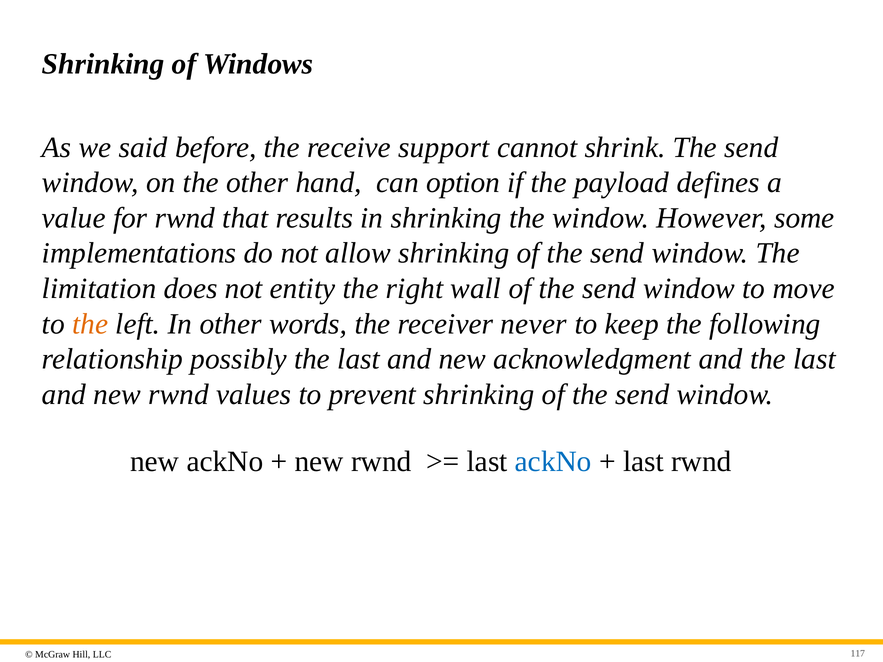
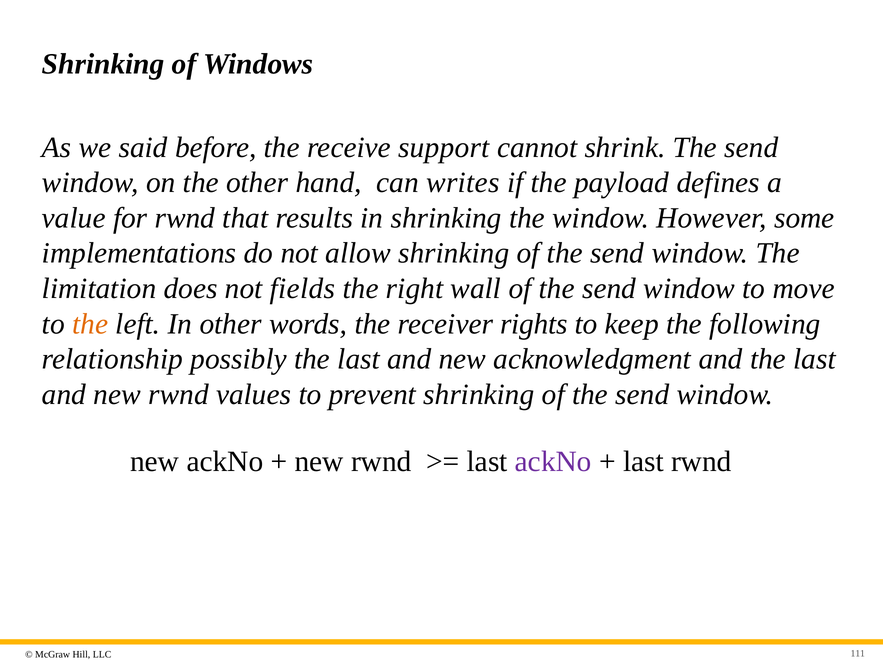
option: option -> writes
entity: entity -> fields
never: never -> rights
ackNo at (553, 462) colour: blue -> purple
117: 117 -> 111
